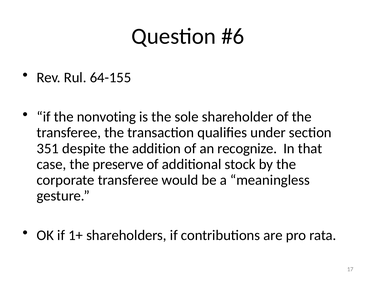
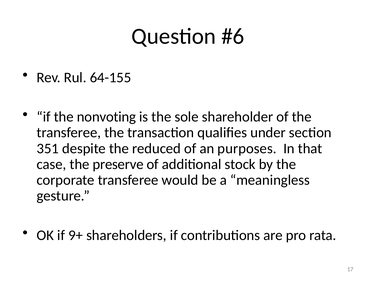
addition: addition -> reduced
recognize: recognize -> purposes
1+: 1+ -> 9+
